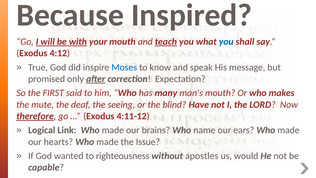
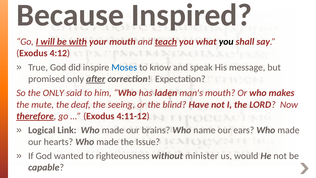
you at (226, 42) colour: blue -> black
the FIRST: FIRST -> ONLY
many: many -> laden
apostles: apostles -> minister
